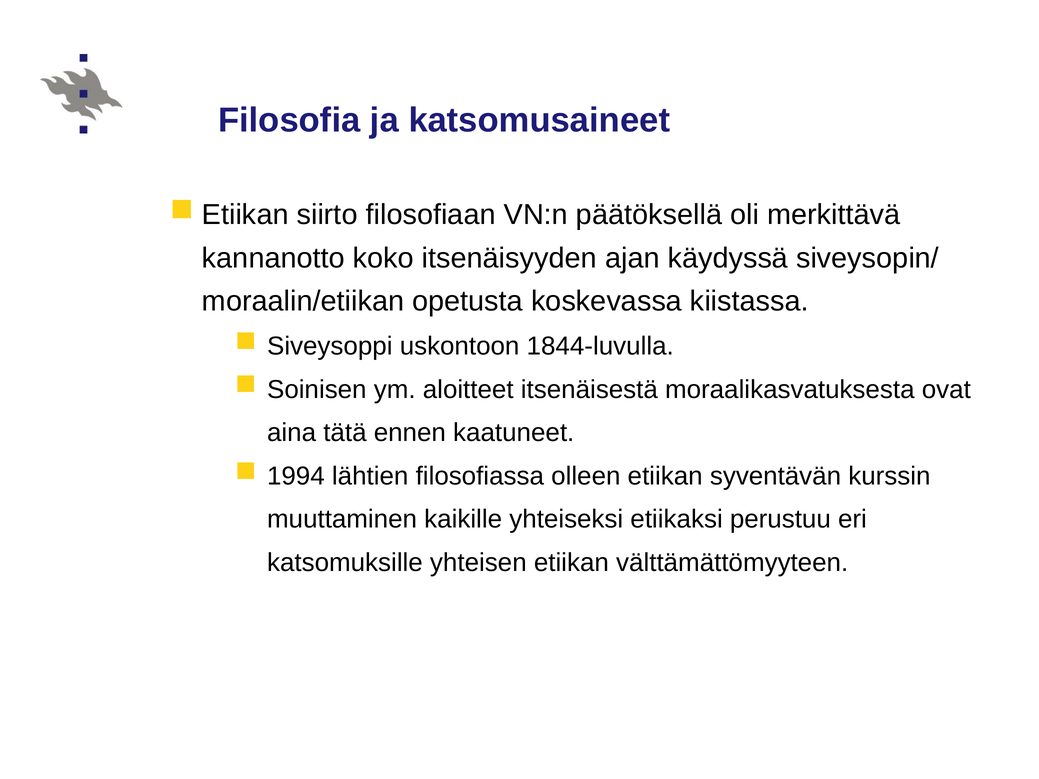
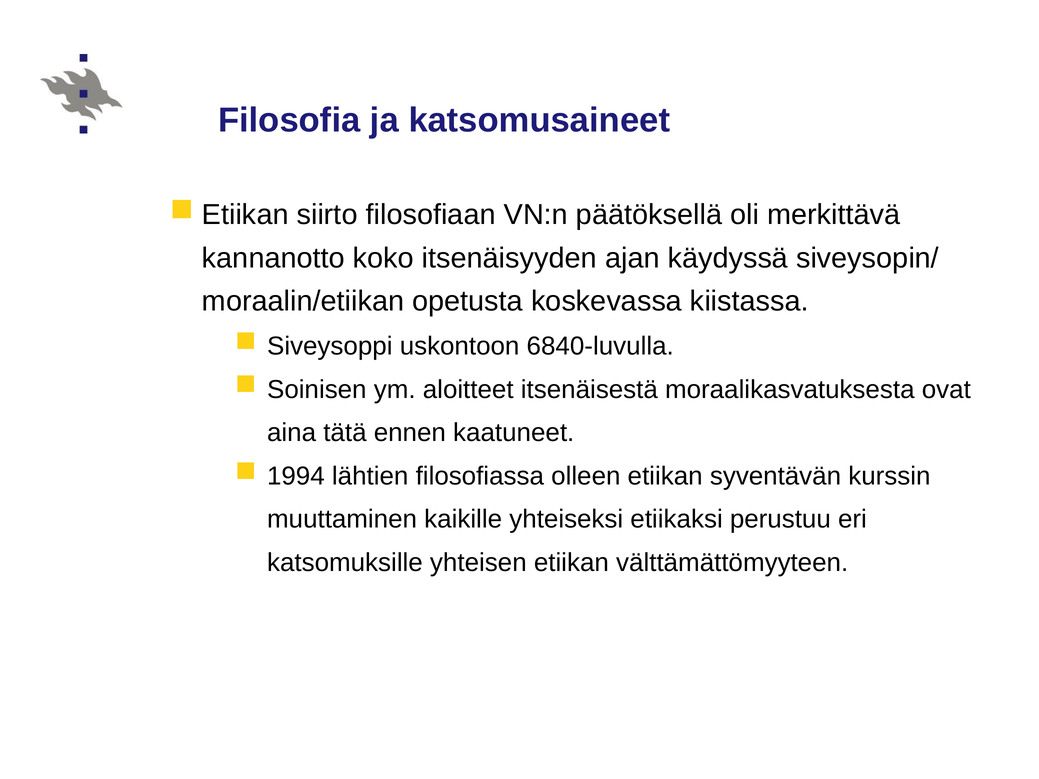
1844-luvulla: 1844-luvulla -> 6840-luvulla
